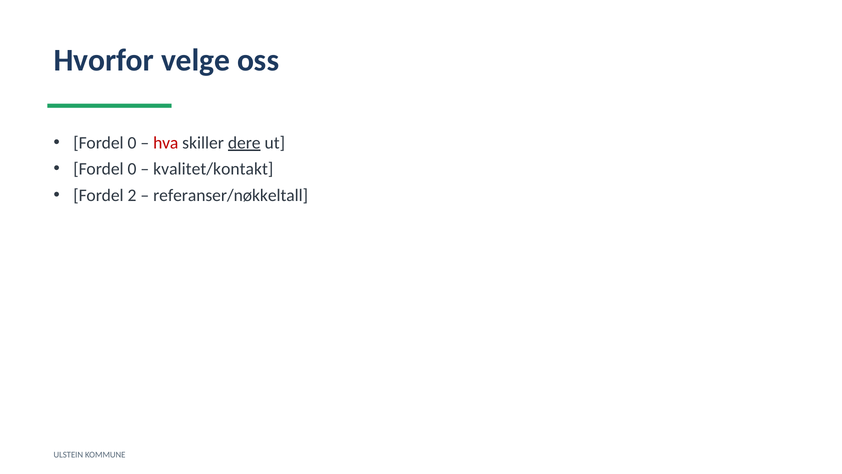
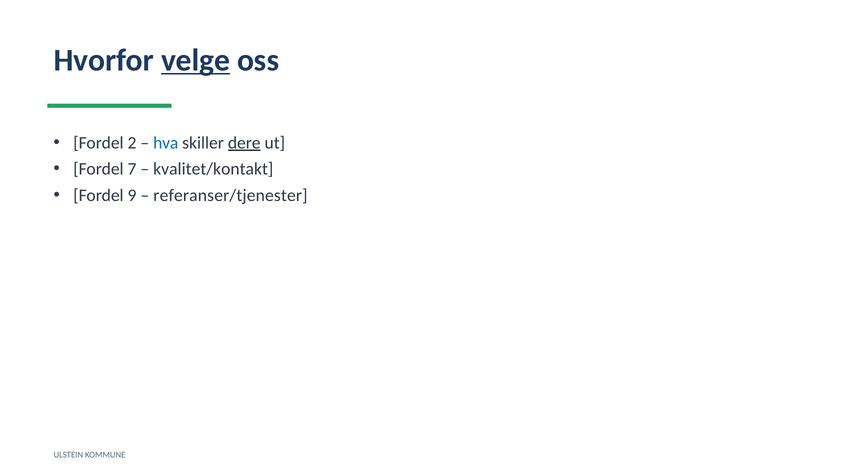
velge underline: none -> present
0 at (132, 143): 0 -> 2
hva colour: red -> blue
0 at (132, 169): 0 -> 7
2: 2 -> 9
referanser/nøkkeltall: referanser/nøkkeltall -> referanser/tjenester
